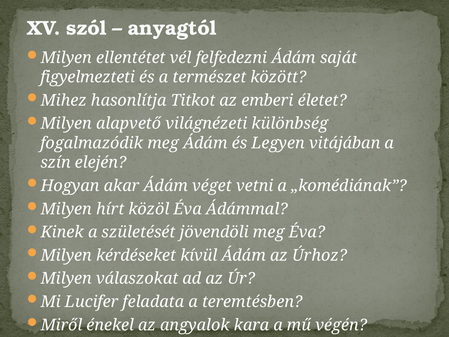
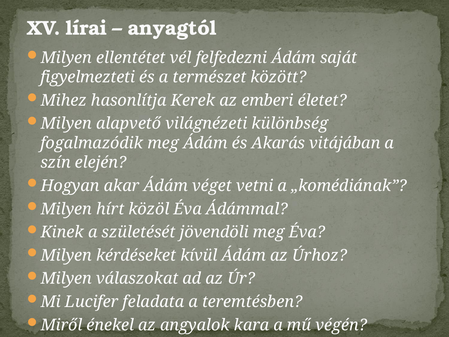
szól: szól -> lírai
Titkot: Titkot -> Kerek
Legyen: Legyen -> Akarás
